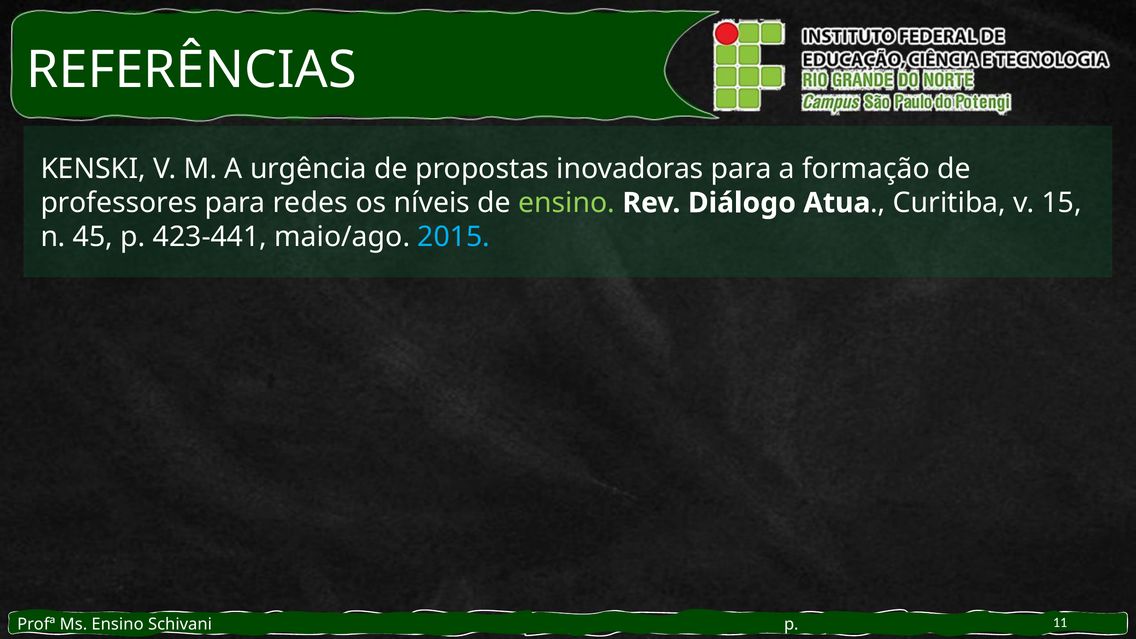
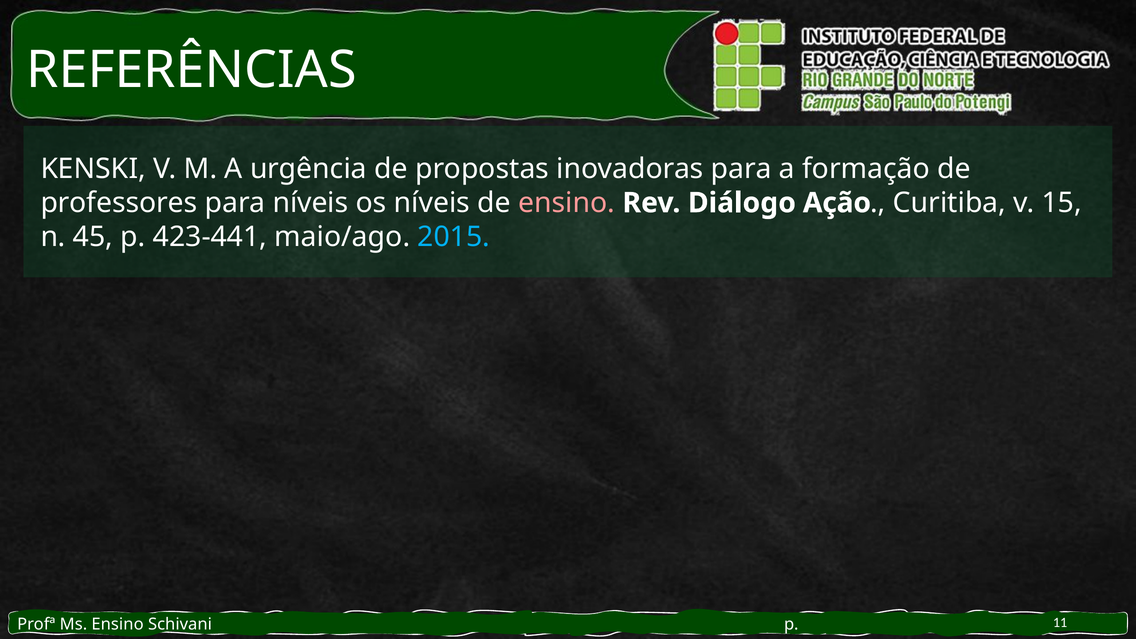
para redes: redes -> níveis
ensino at (567, 203) colour: light green -> pink
Atua: Atua -> Ação
